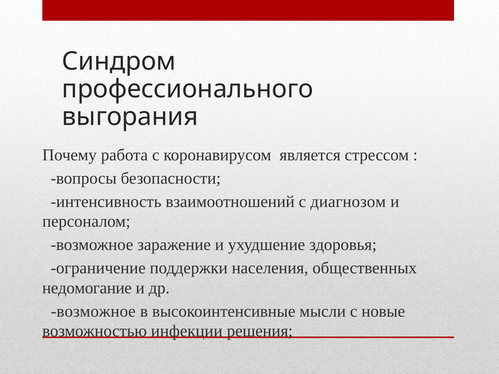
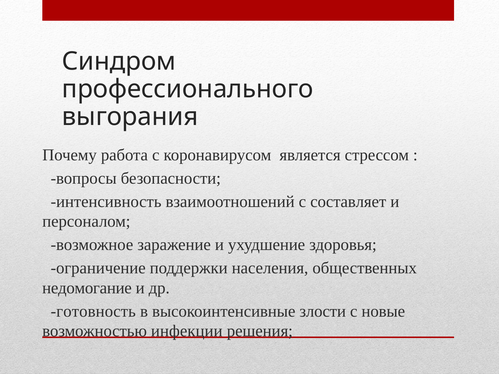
диагнозом: диагнозом -> составляет
возможное at (93, 311): возможное -> готовность
мысли: мысли -> злости
